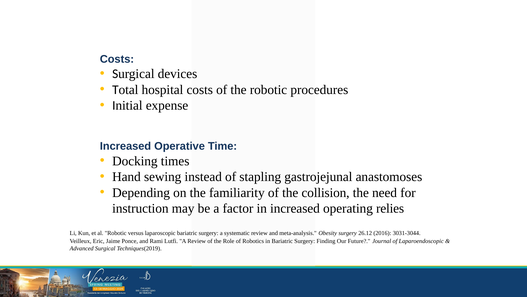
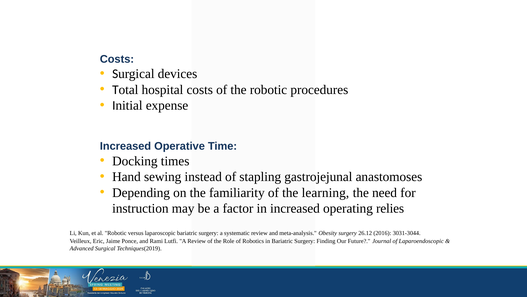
collision: collision -> learning
